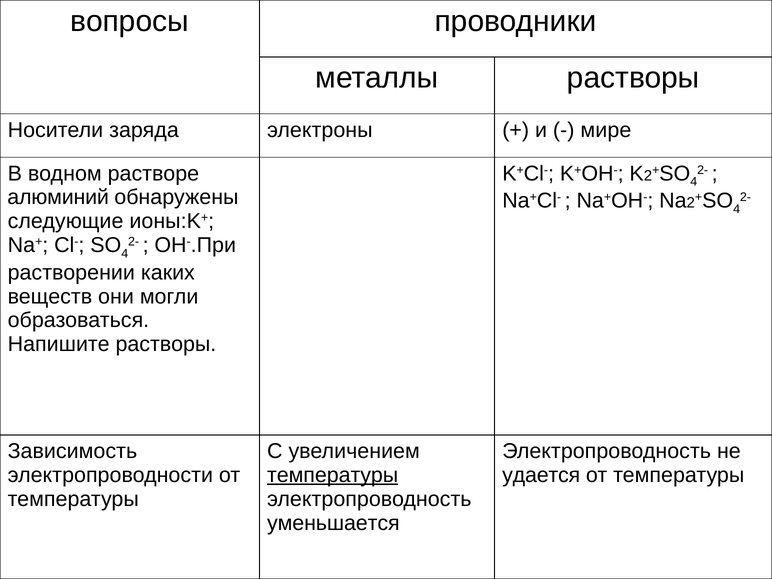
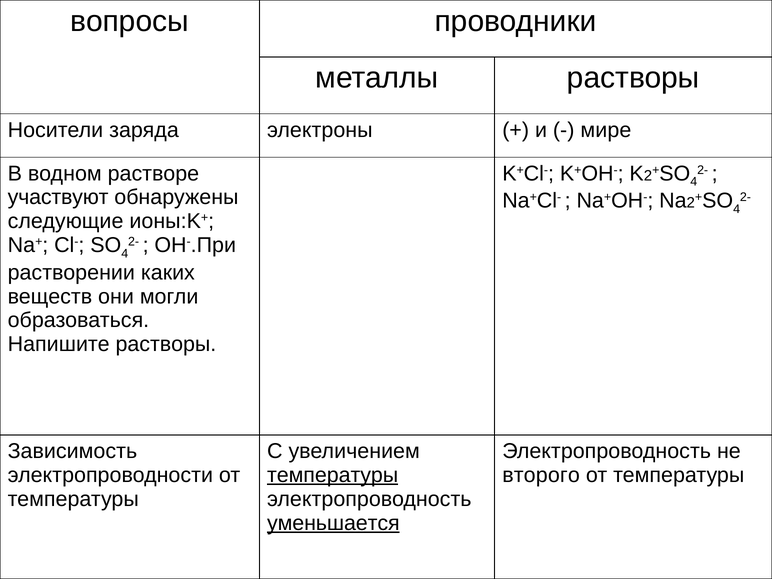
алюминий: алюминий -> участвуют
удается: удается -> второго
уменьшается underline: none -> present
